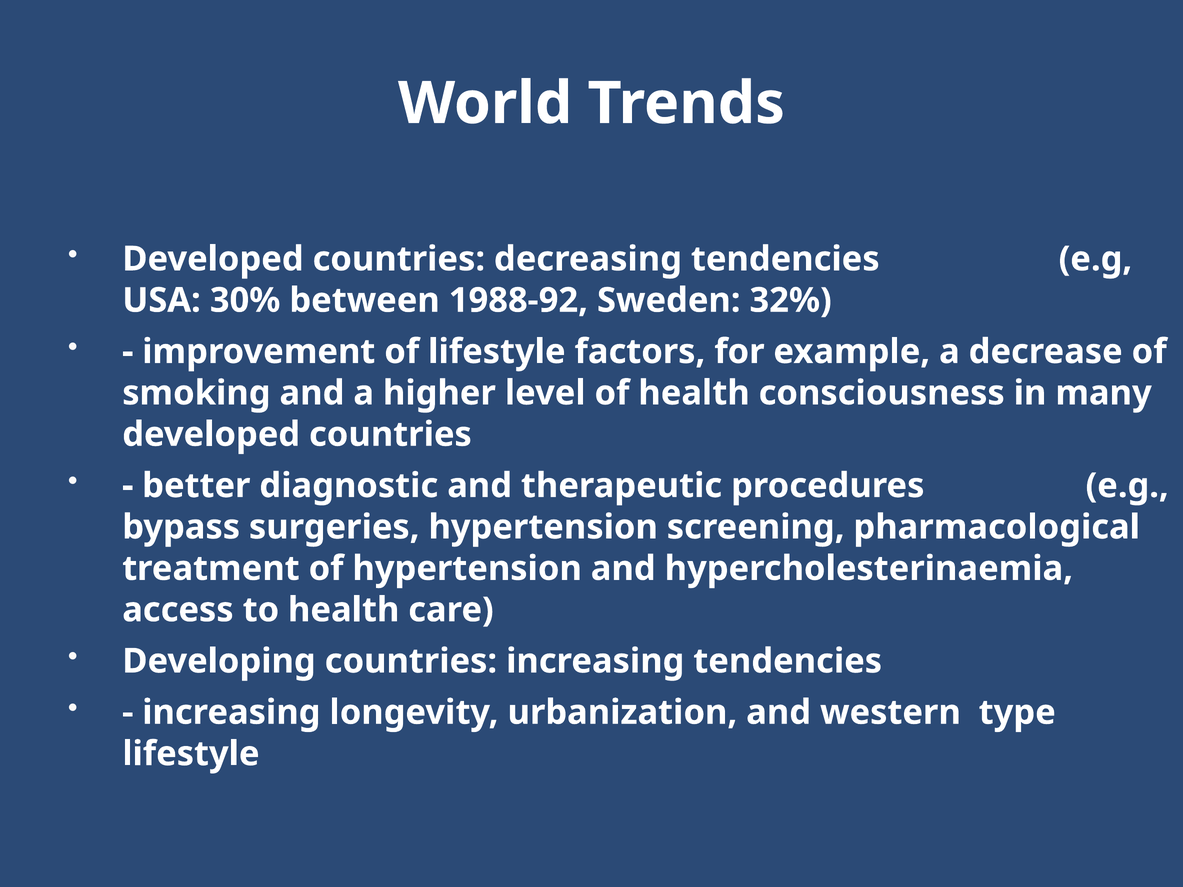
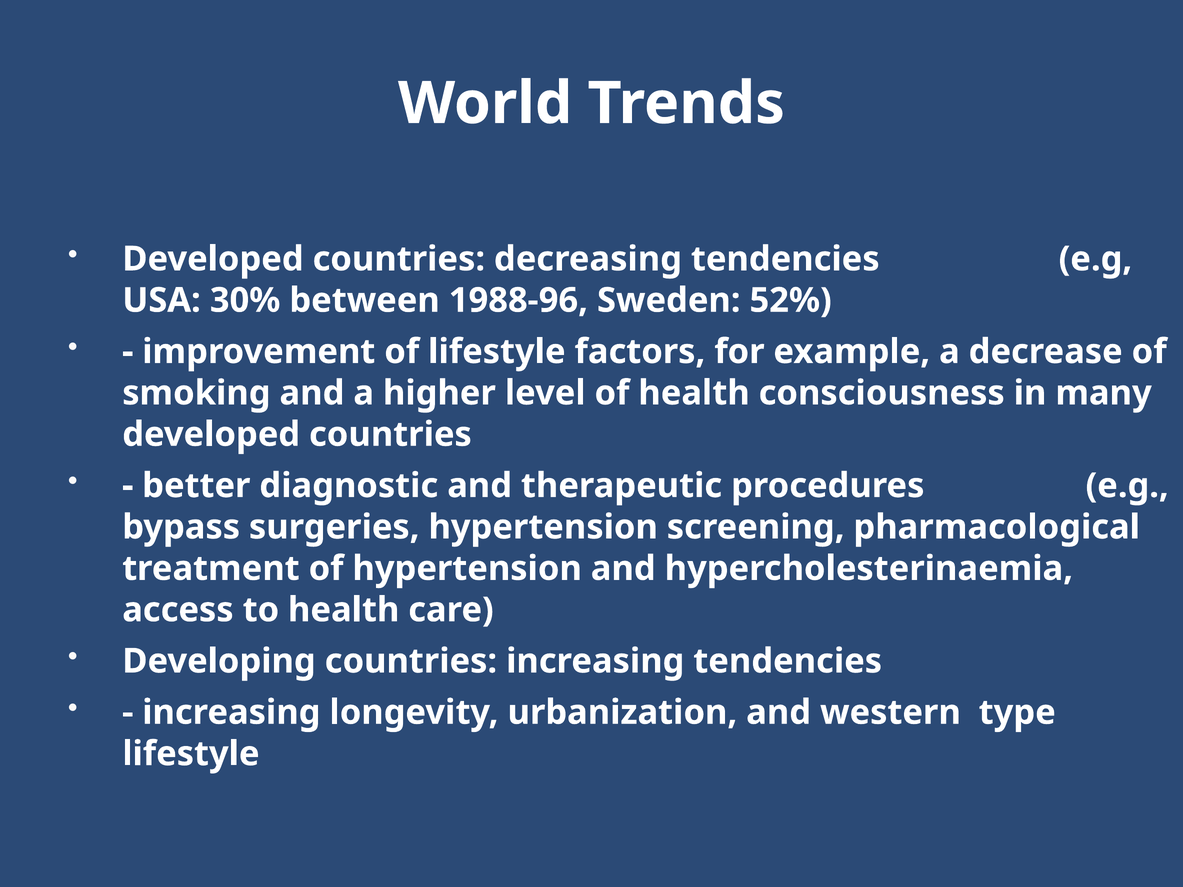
1988-92: 1988-92 -> 1988-96
32%: 32% -> 52%
